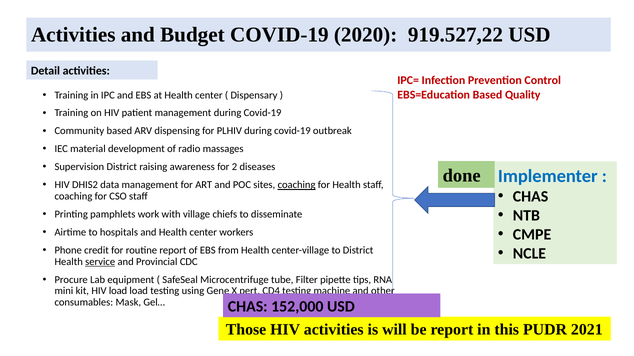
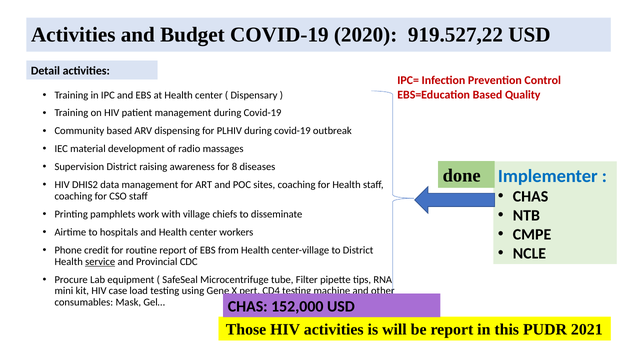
2: 2 -> 8
coaching at (297, 185) underline: present -> none
HIV load: load -> case
